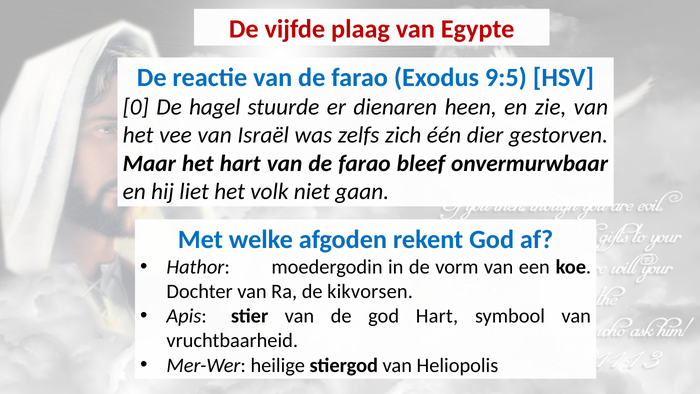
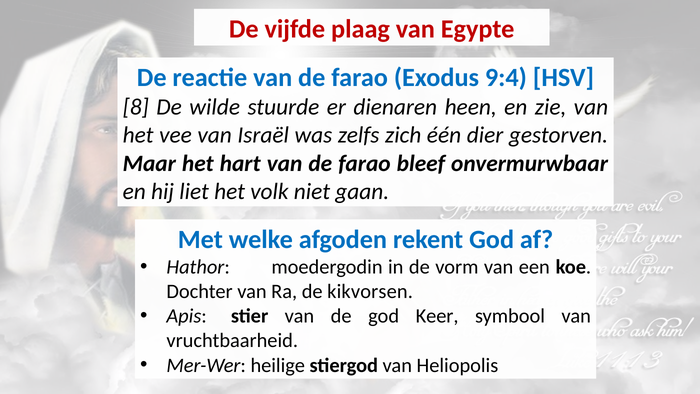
9:5: 9:5 -> 9:4
0: 0 -> 8
hagel: hagel -> wilde
god Hart: Hart -> Keer
